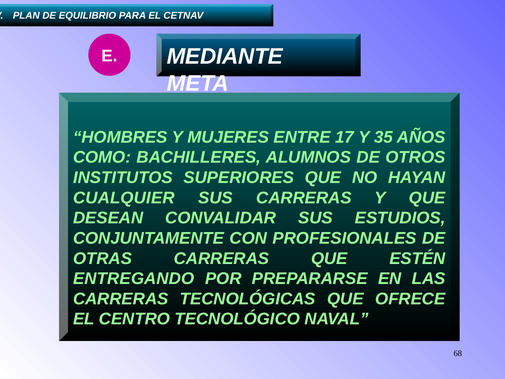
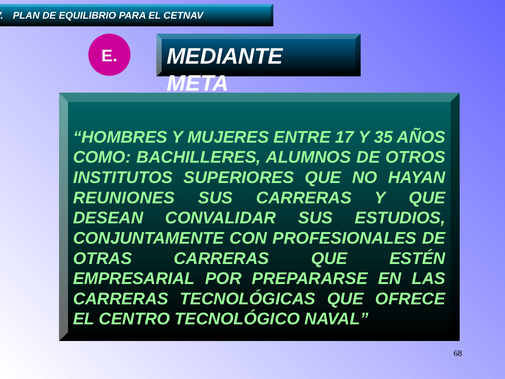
CUALQUIER: CUALQUIER -> REUNIONES
ENTREGANDO: ENTREGANDO -> EMPRESARIAL
